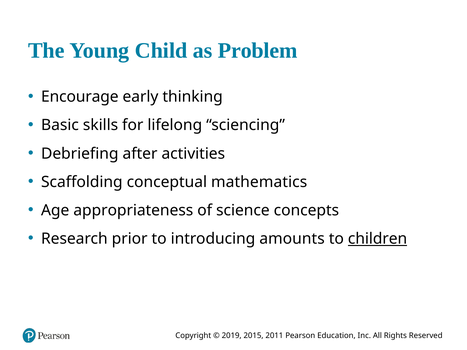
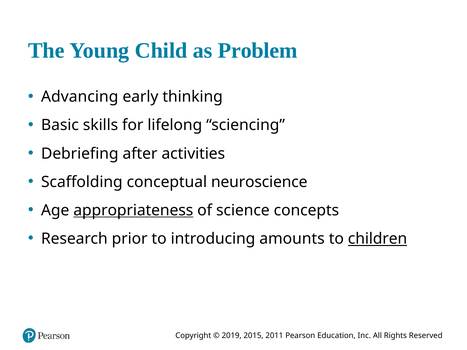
Encourage: Encourage -> Advancing
mathematics: mathematics -> neuroscience
appropriateness underline: none -> present
